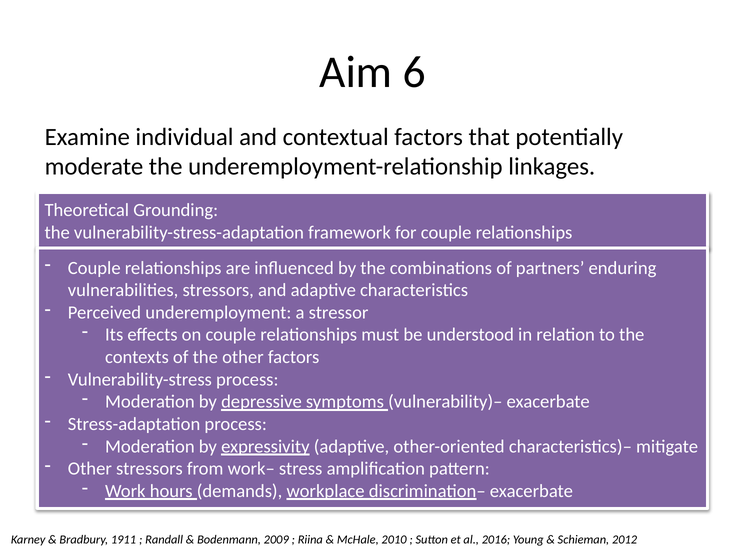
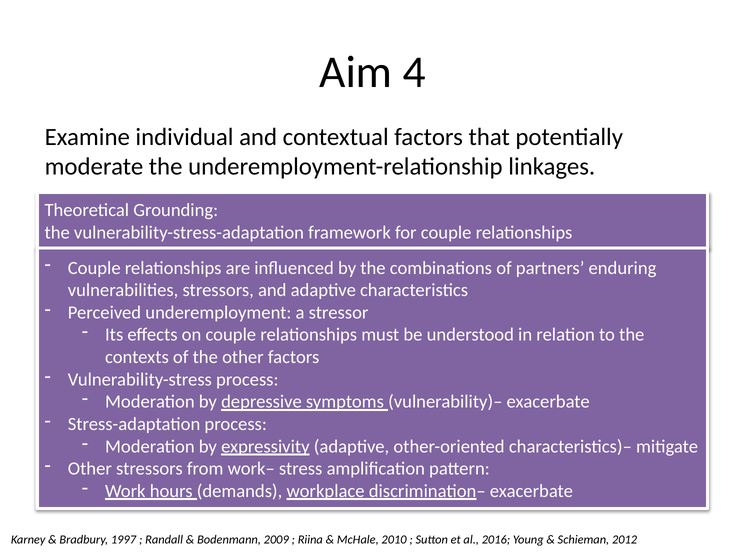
6: 6 -> 4
1911: 1911 -> 1997
